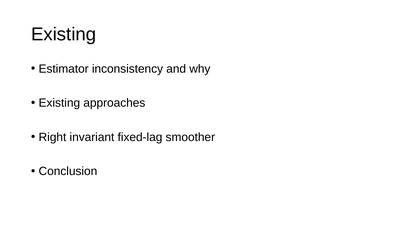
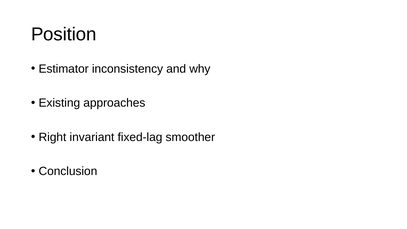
Existing at (64, 34): Existing -> Position
